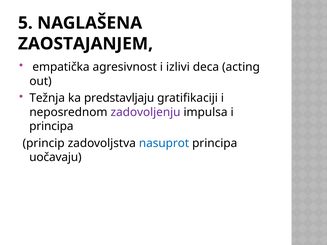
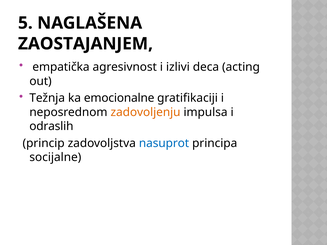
predstavljaju: predstavljaju -> emocionalne
zadovoljenju colour: purple -> orange
principa at (51, 126): principa -> odraslih
uočavaju: uočavaju -> socijalne
